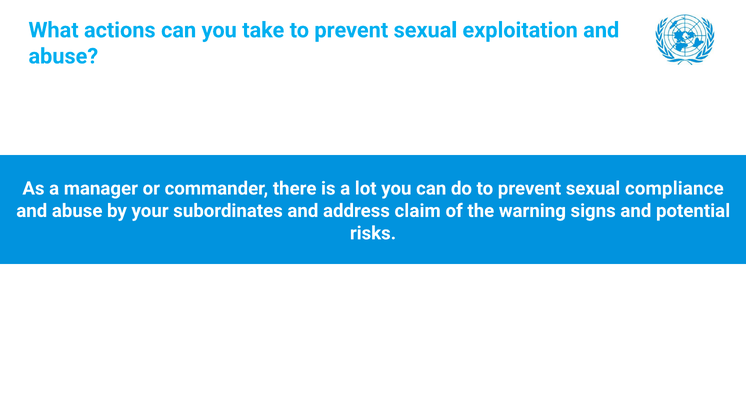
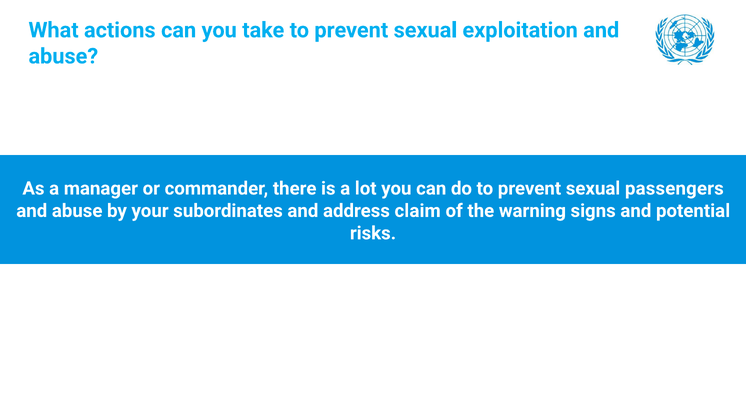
compliance: compliance -> passengers
